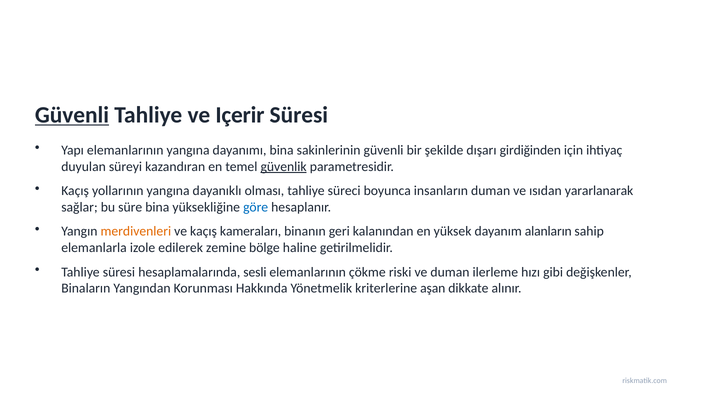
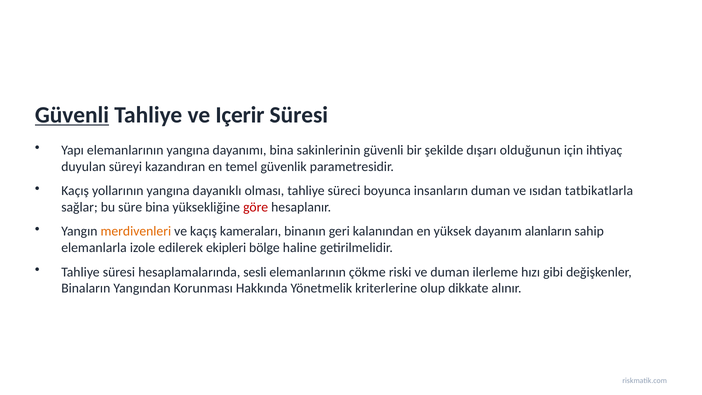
girdiğinden: girdiğinden -> olduğunun
güvenlik underline: present -> none
yararlanarak: yararlanarak -> tatbikatlarla
göre colour: blue -> red
zemine: zemine -> ekipleri
aşan: aşan -> olup
